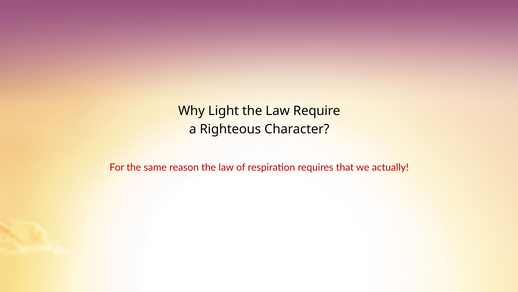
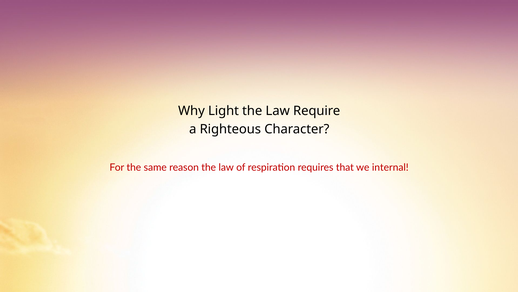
actually: actually -> internal
